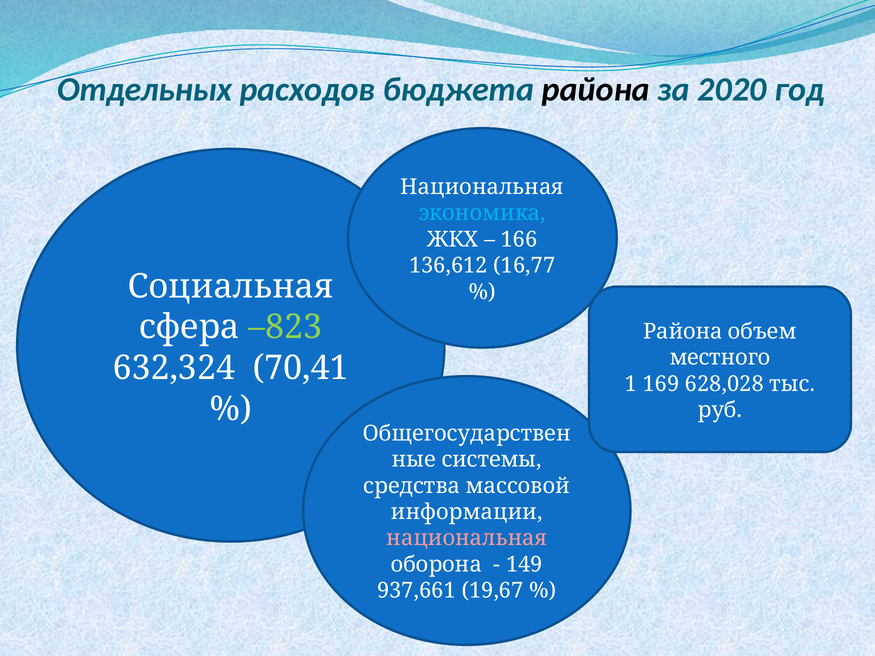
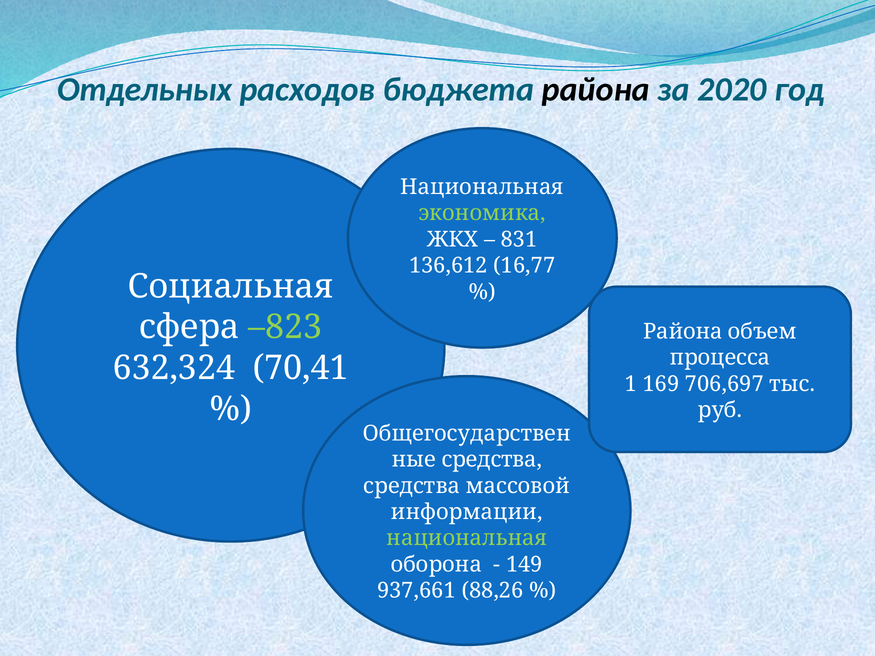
экономика colour: light blue -> light green
166: 166 -> 831
местного: местного -> процесса
628,028: 628,028 -> 706,697
системы at (492, 460): системы -> средства
национальная at (467, 538) colour: pink -> light green
19,67: 19,67 -> 88,26
